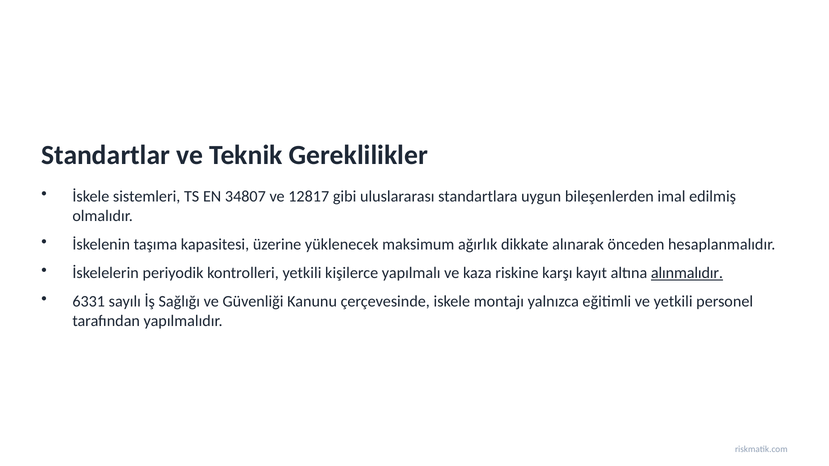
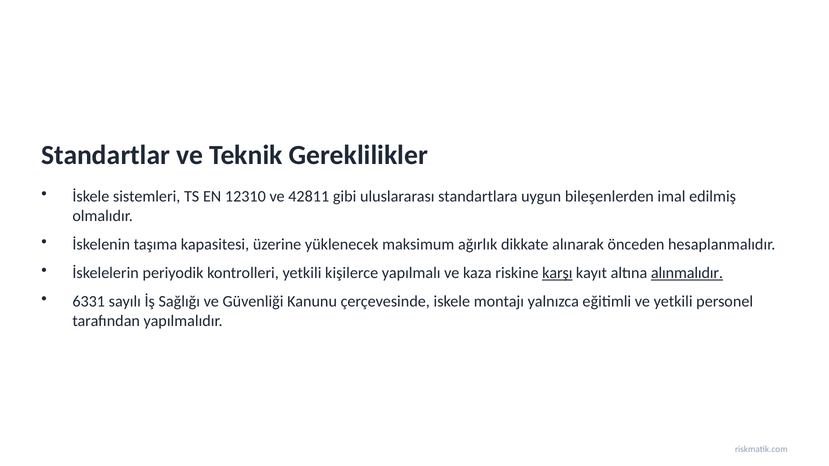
34807: 34807 -> 12310
12817: 12817 -> 42811
karşı underline: none -> present
